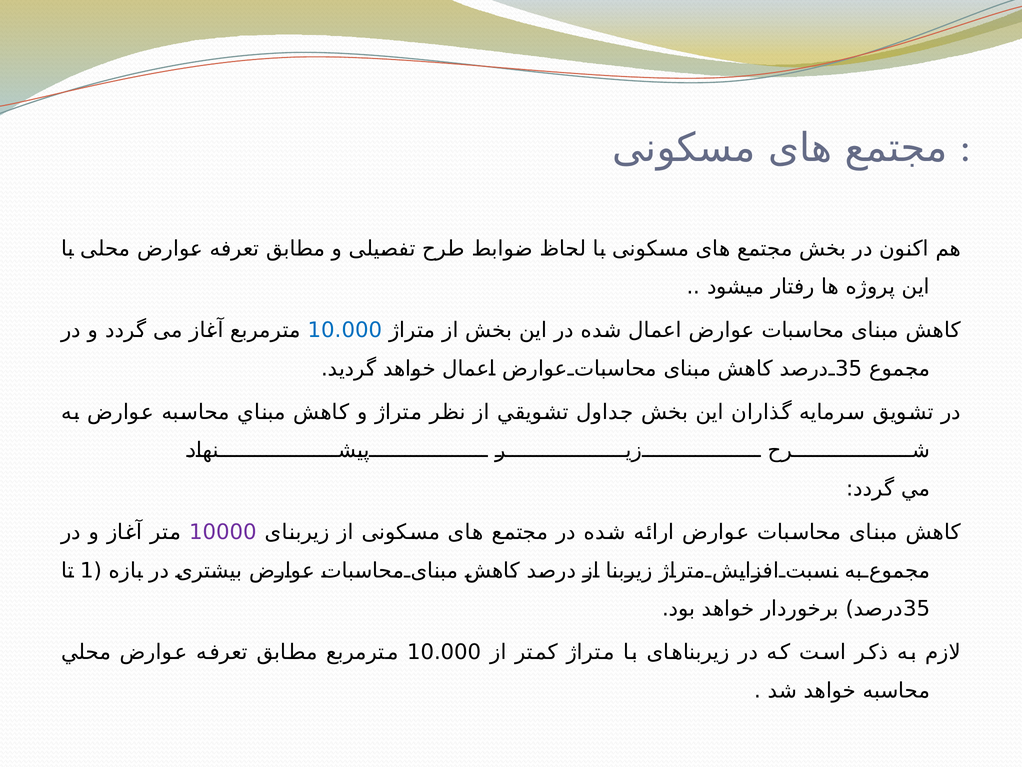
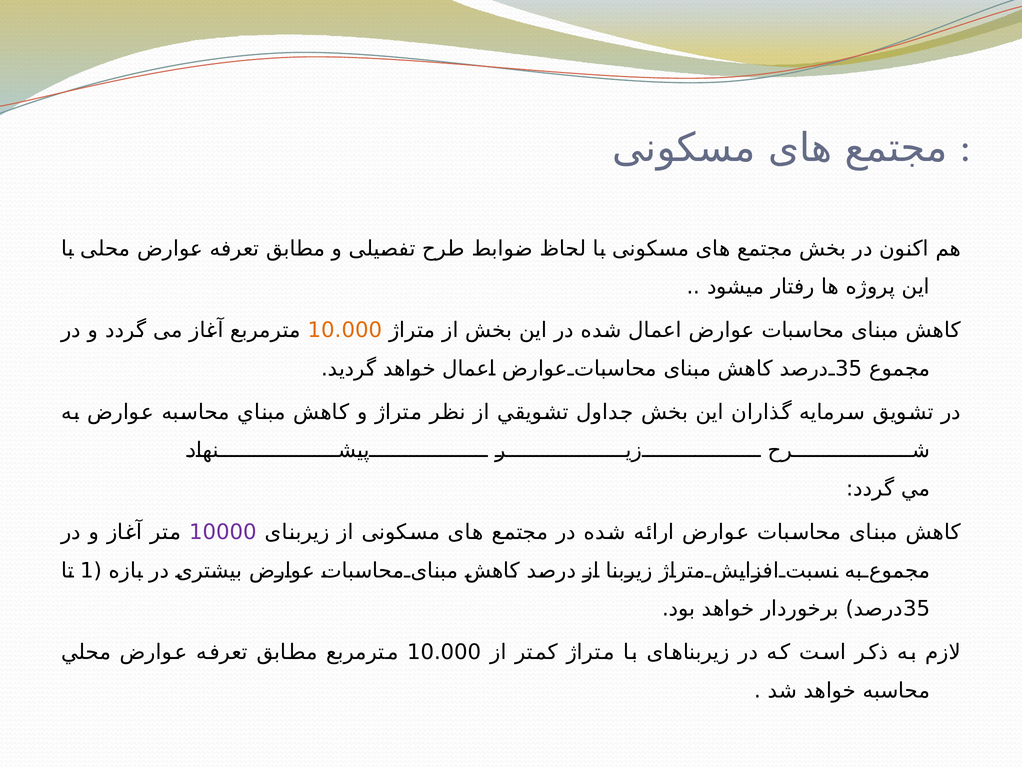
10.000 at (345, 330) colour: blue -> orange
